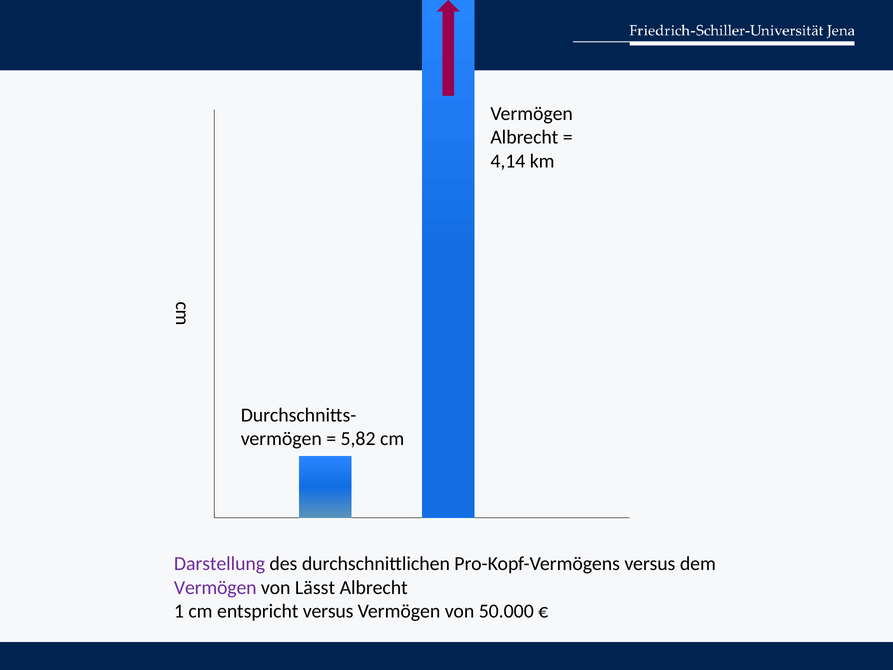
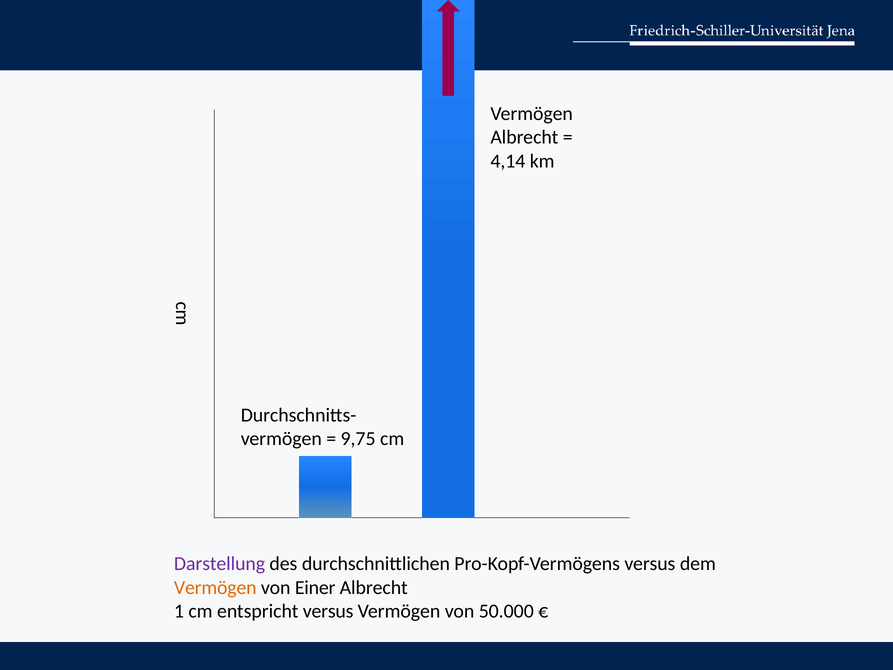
5,82: 5,82 -> 9,75
Vermögen at (215, 587) colour: purple -> orange
Lässt: Lässt -> Einer
